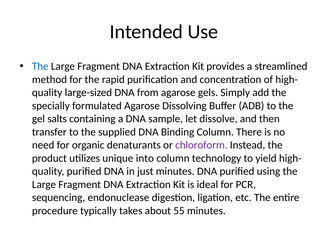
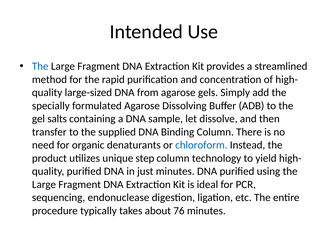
chloroform colour: purple -> blue
into: into -> step
55: 55 -> 76
